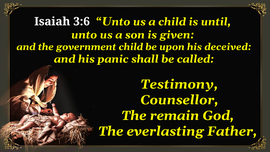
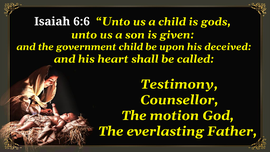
3:6: 3:6 -> 6:6
until: until -> gods
panic: panic -> heart
remain: remain -> motion
